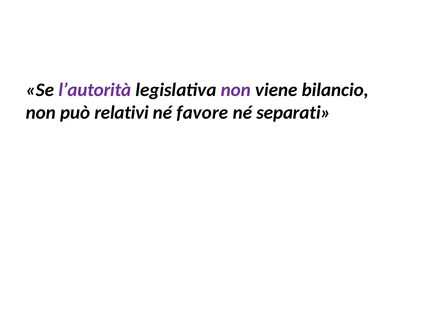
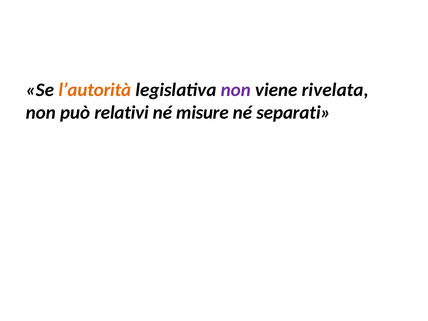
l’autorità colour: purple -> orange
bilancio: bilancio -> rivelata
favore: favore -> misure
